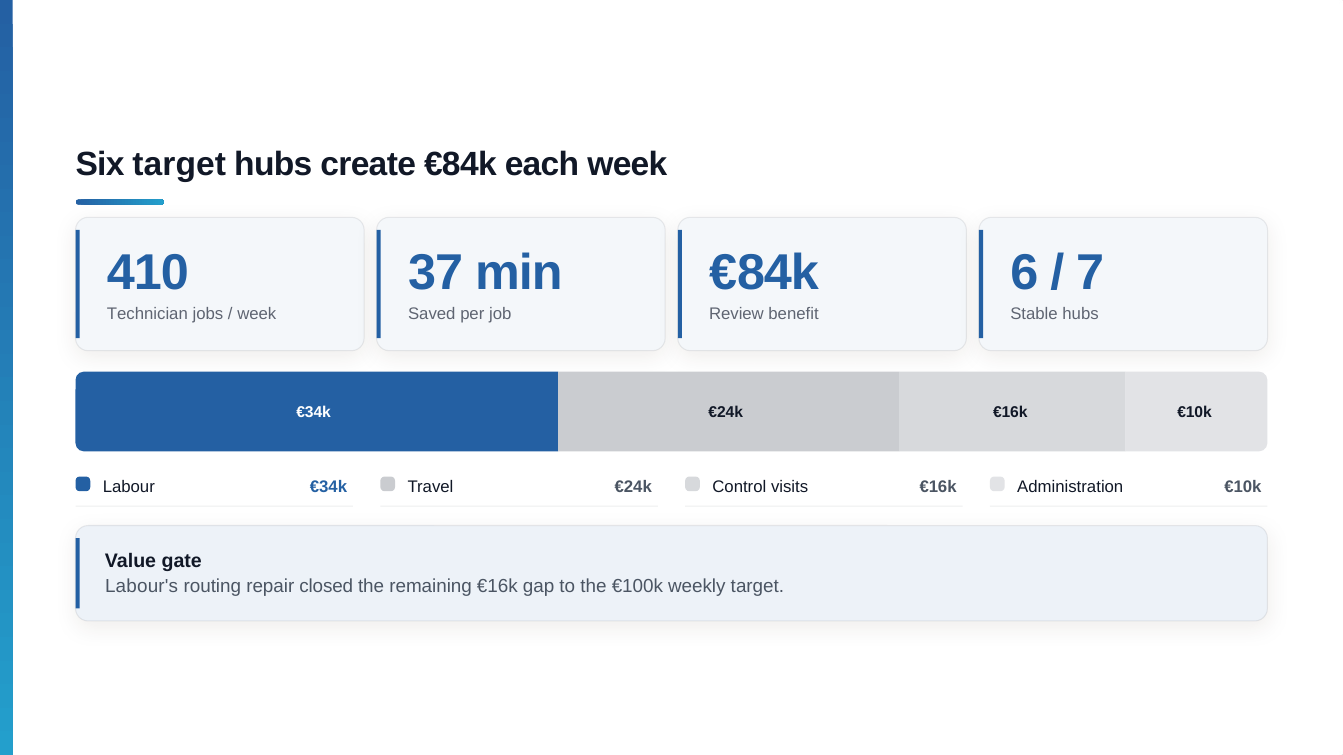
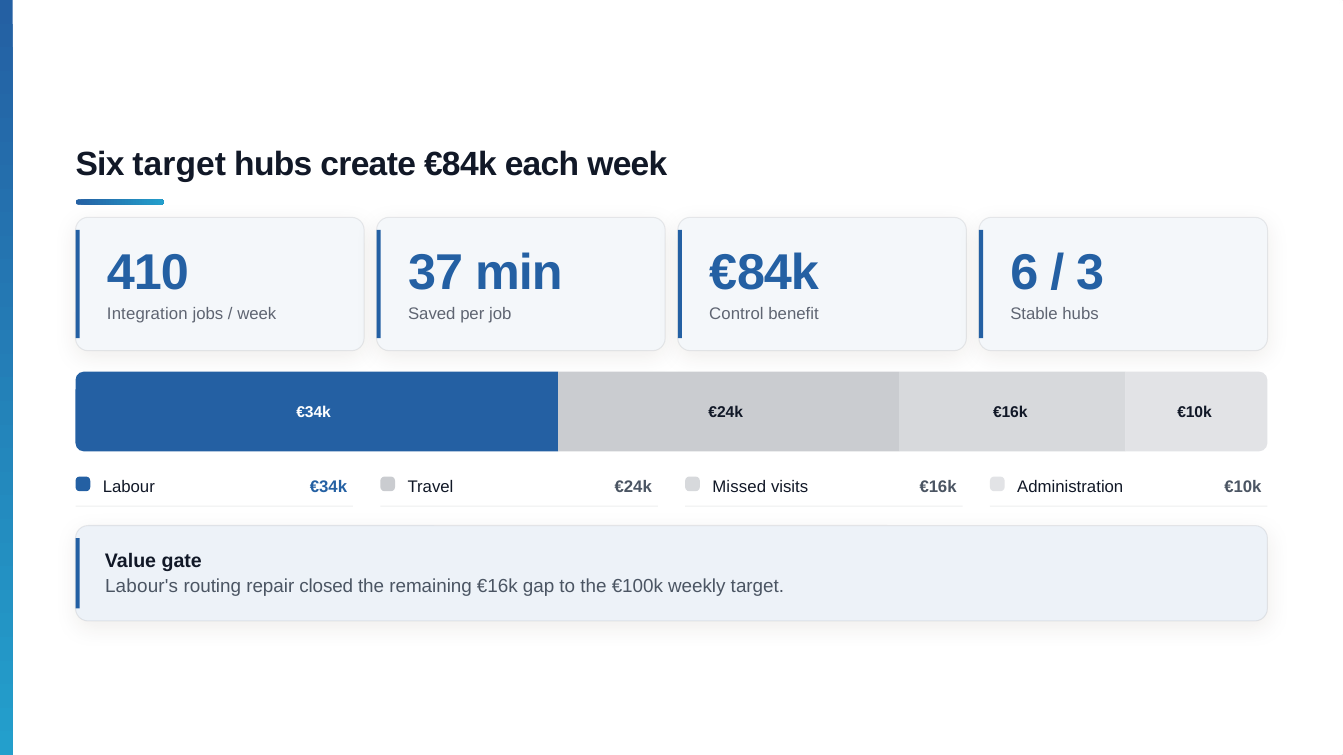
7: 7 -> 3
Technician: Technician -> Integration
Review: Review -> Control
Control: Control -> Missed
